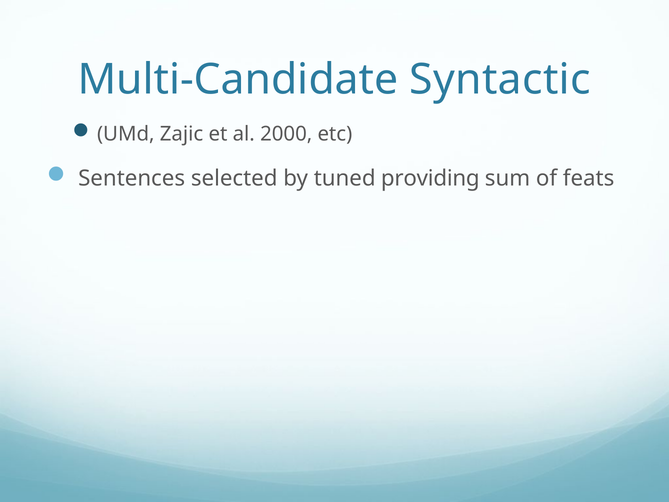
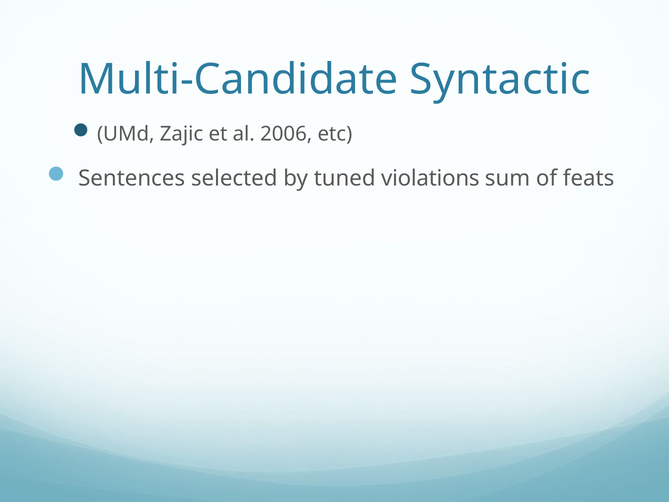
2000: 2000 -> 2006
providing: providing -> violations
